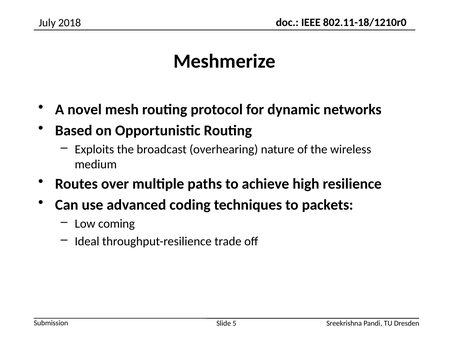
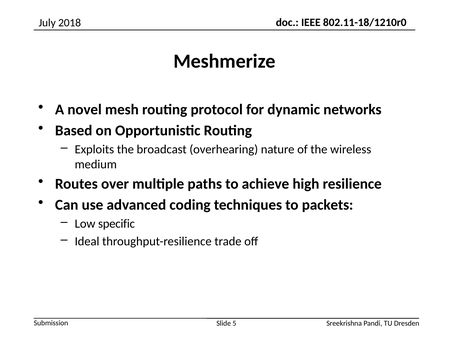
coming: coming -> specific
